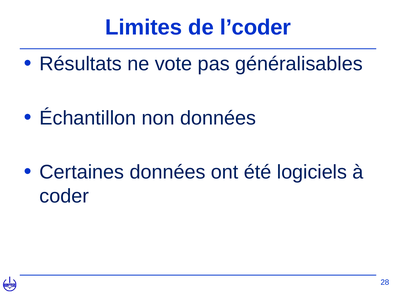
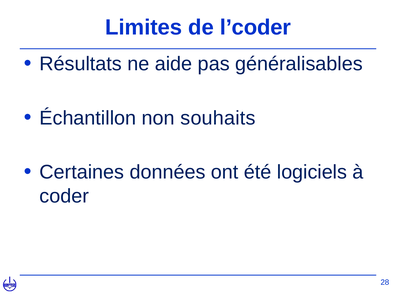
vote: vote -> aide
non données: données -> souhaits
